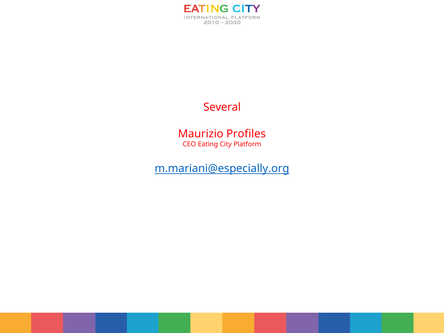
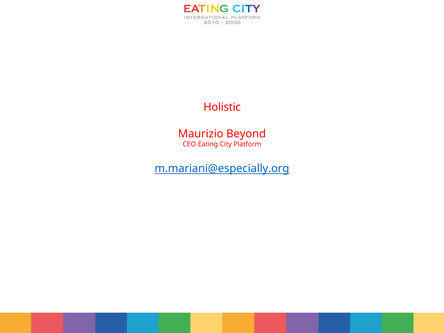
Several: Several -> Holistic
Profiles: Profiles -> Beyond
